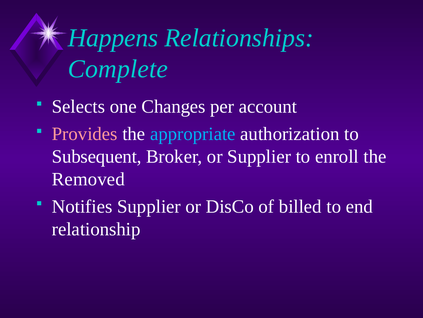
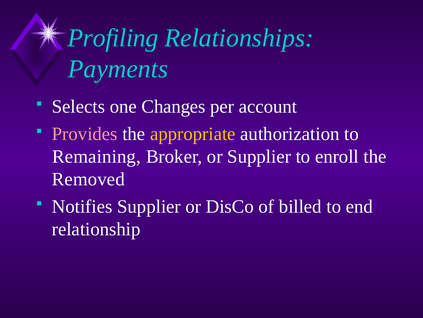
Happens: Happens -> Profiling
Complete: Complete -> Payments
appropriate colour: light blue -> yellow
Subsequent: Subsequent -> Remaining
